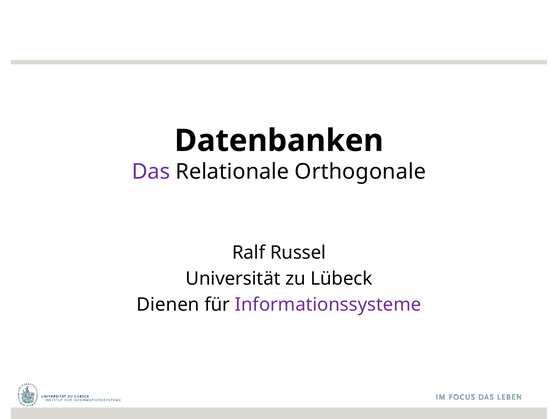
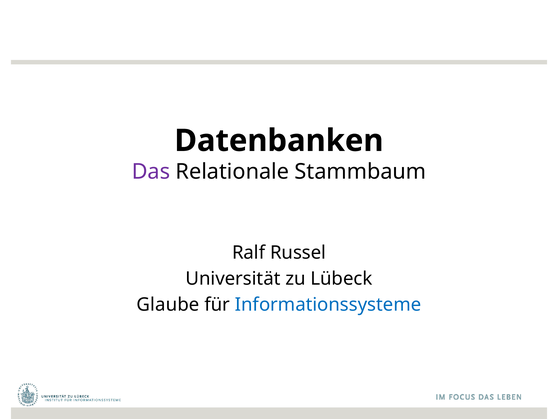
Orthogonale: Orthogonale -> Stammbaum
Dienen: Dienen -> Glaube
Informationssysteme colour: purple -> blue
